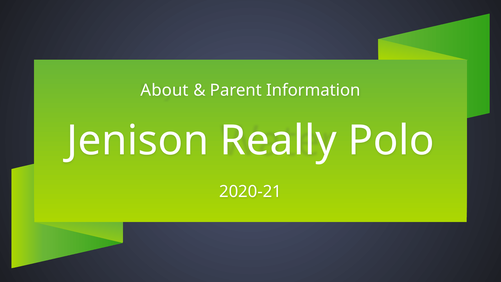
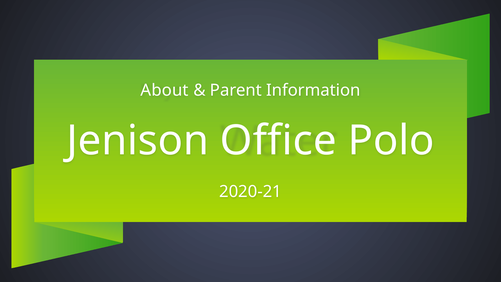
Really: Really -> Office
